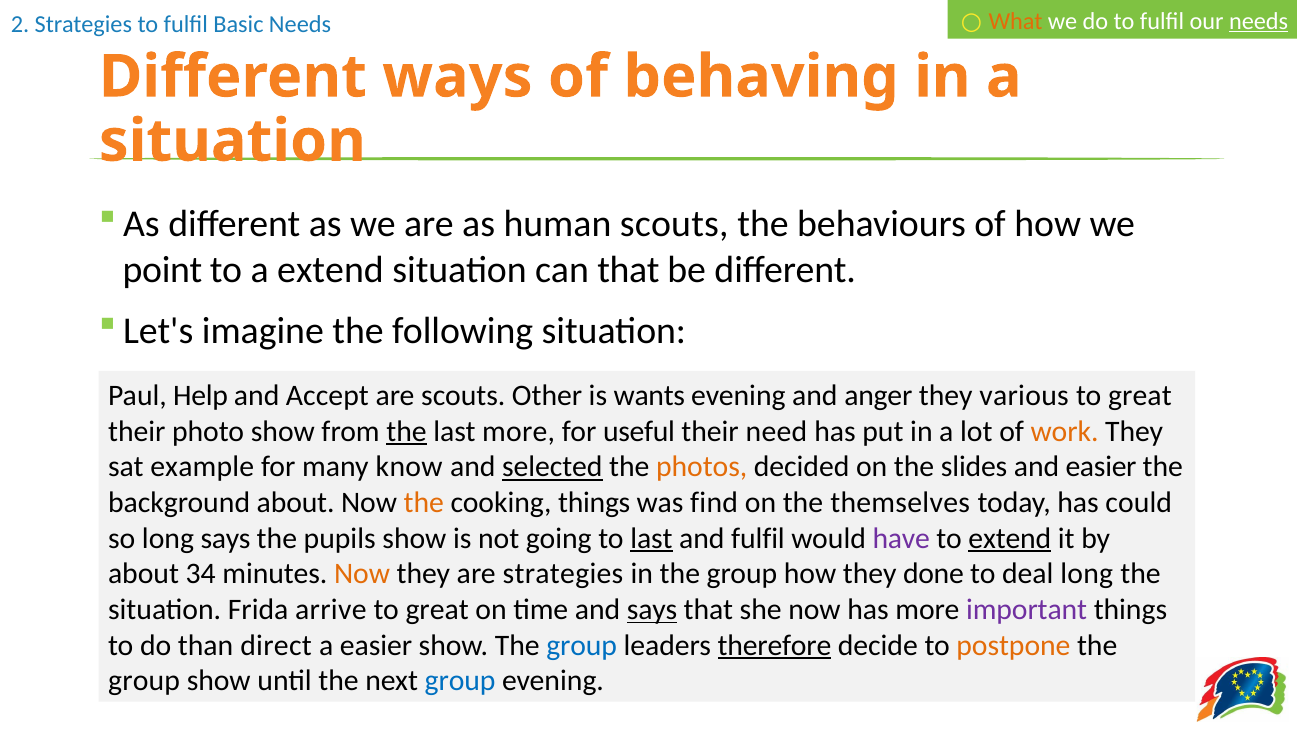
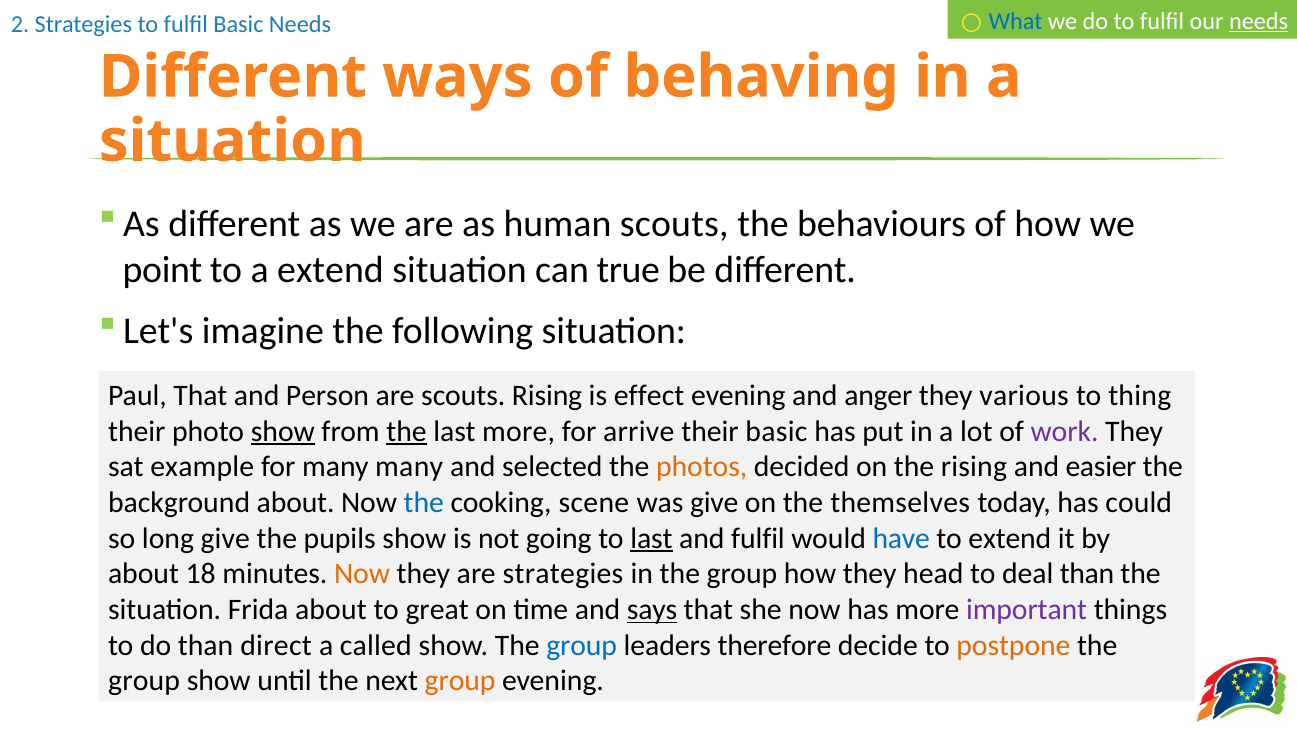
What colour: orange -> blue
can that: that -> true
Paul Help: Help -> That
Accept: Accept -> Person
scouts Other: Other -> Rising
wants: wants -> effect
great at (1140, 395): great -> thing
show at (283, 431) underline: none -> present
useful: useful -> arrive
their need: need -> basic
work colour: orange -> purple
many know: know -> many
selected underline: present -> none
the slides: slides -> rising
the at (424, 502) colour: orange -> blue
cooking things: things -> scene
was find: find -> give
long says: says -> give
have colour: purple -> blue
extend at (1010, 538) underline: present -> none
34: 34 -> 18
done: done -> head
deal long: long -> than
Frida arrive: arrive -> about
a easier: easier -> called
therefore underline: present -> none
group at (460, 681) colour: blue -> orange
